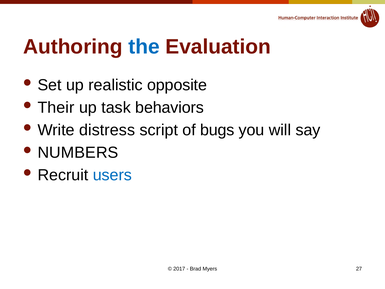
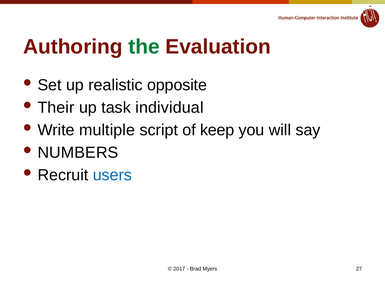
the colour: blue -> green
behaviors: behaviors -> individual
distress: distress -> multiple
bugs: bugs -> keep
